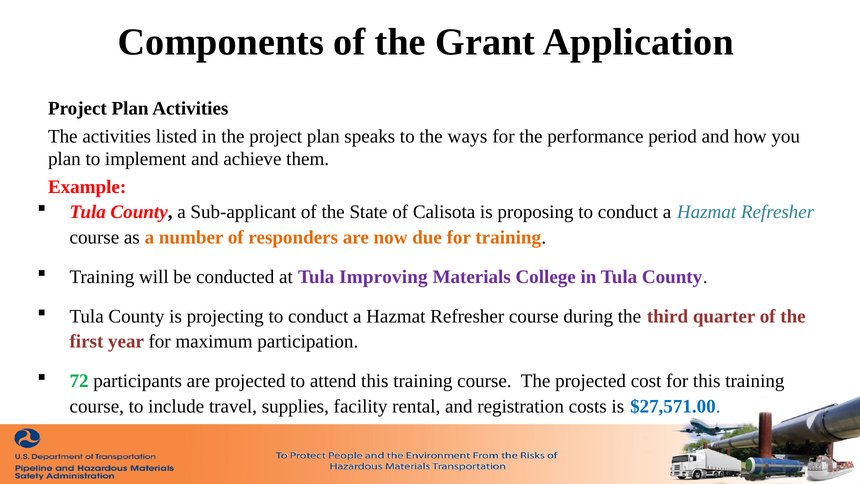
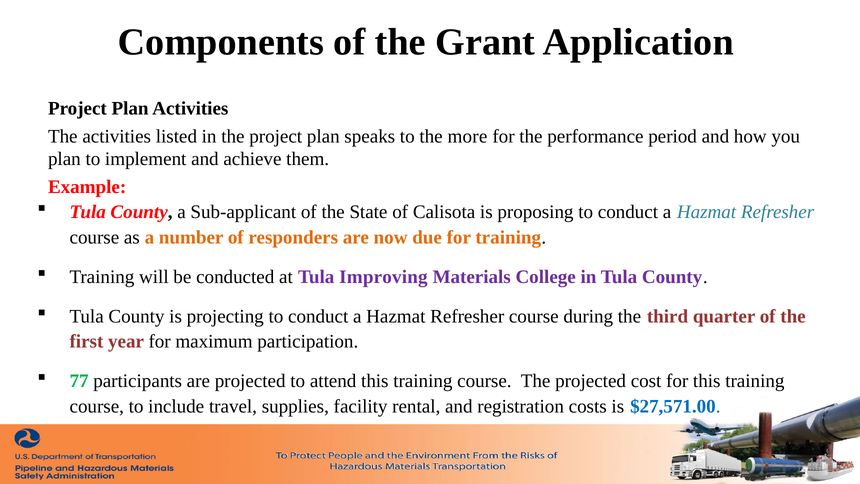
ways: ways -> more
72: 72 -> 77
59: 59 -> 11
